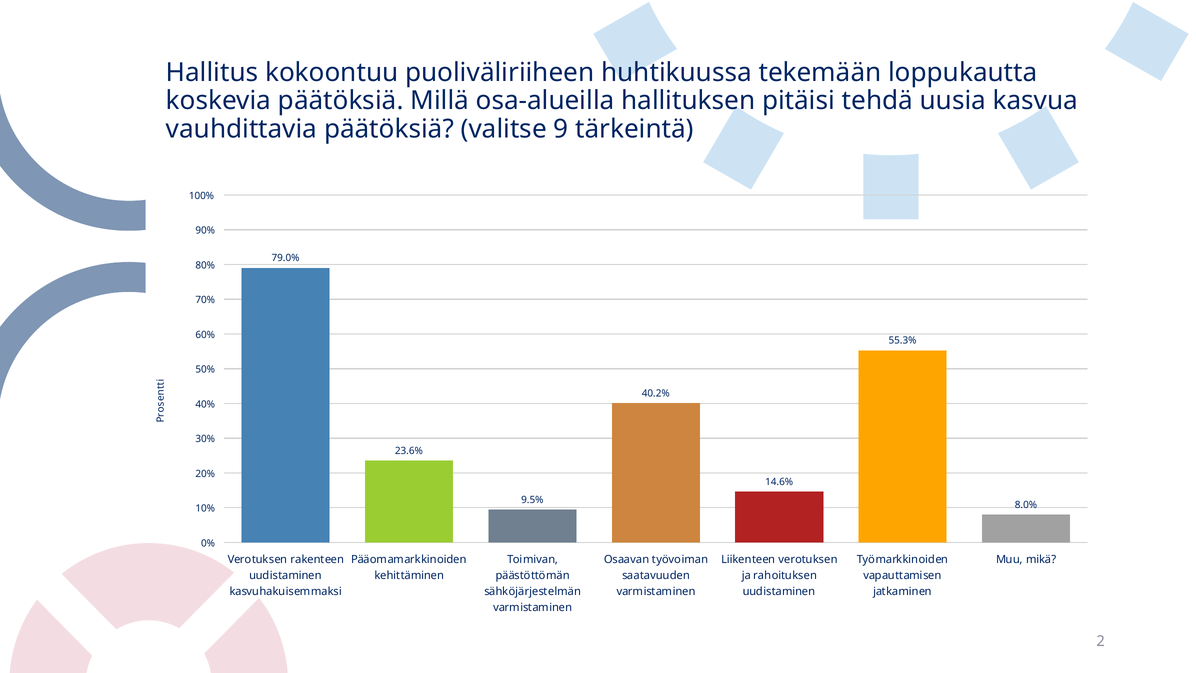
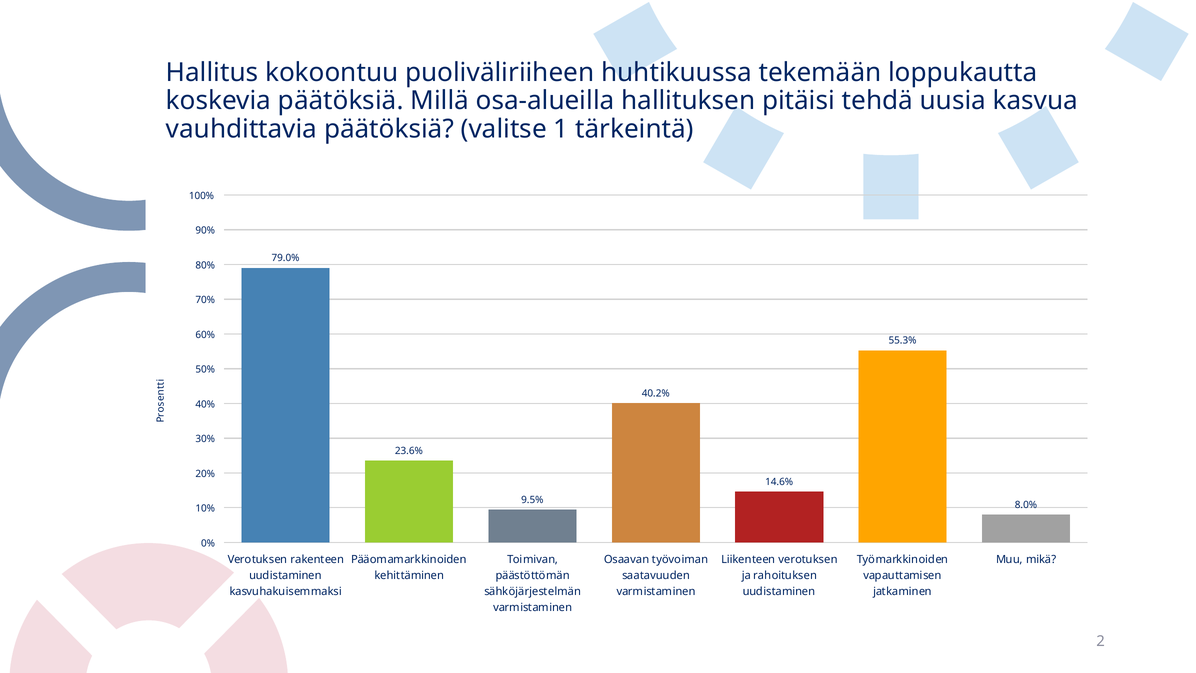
9: 9 -> 1
